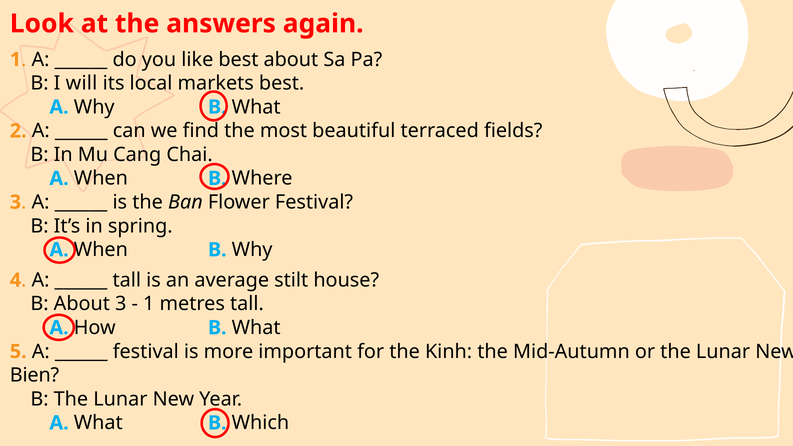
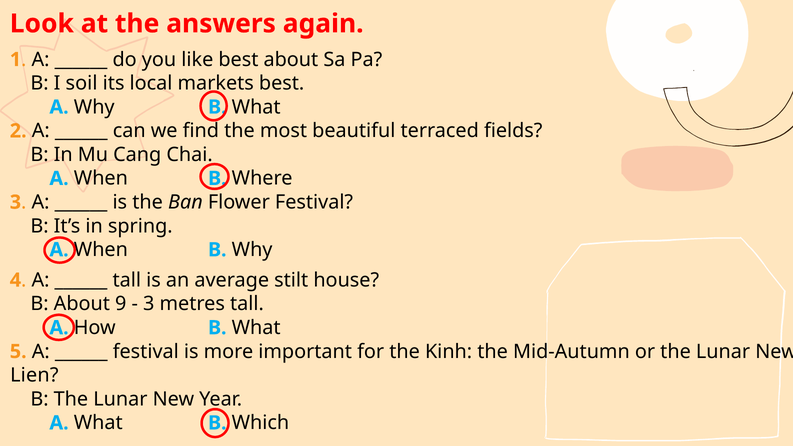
will: will -> soil
About 3: 3 -> 9
1 at (149, 304): 1 -> 3
Bien: Bien -> Lien
